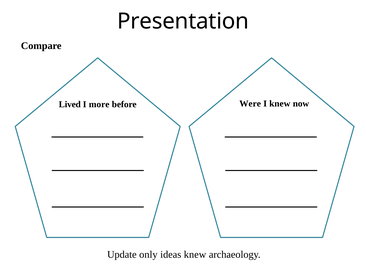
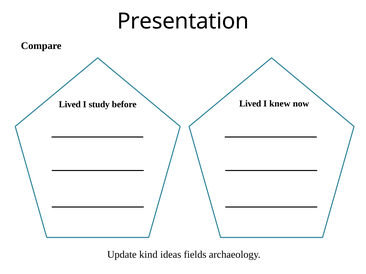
more: more -> study
before Were: Were -> Lived
only: only -> kind
ideas knew: knew -> fields
